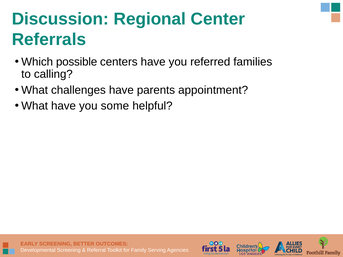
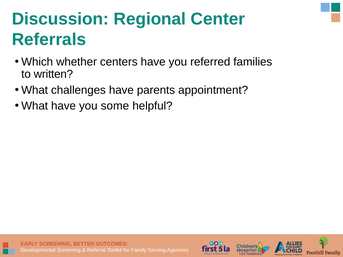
possible: possible -> whether
calling: calling -> written
